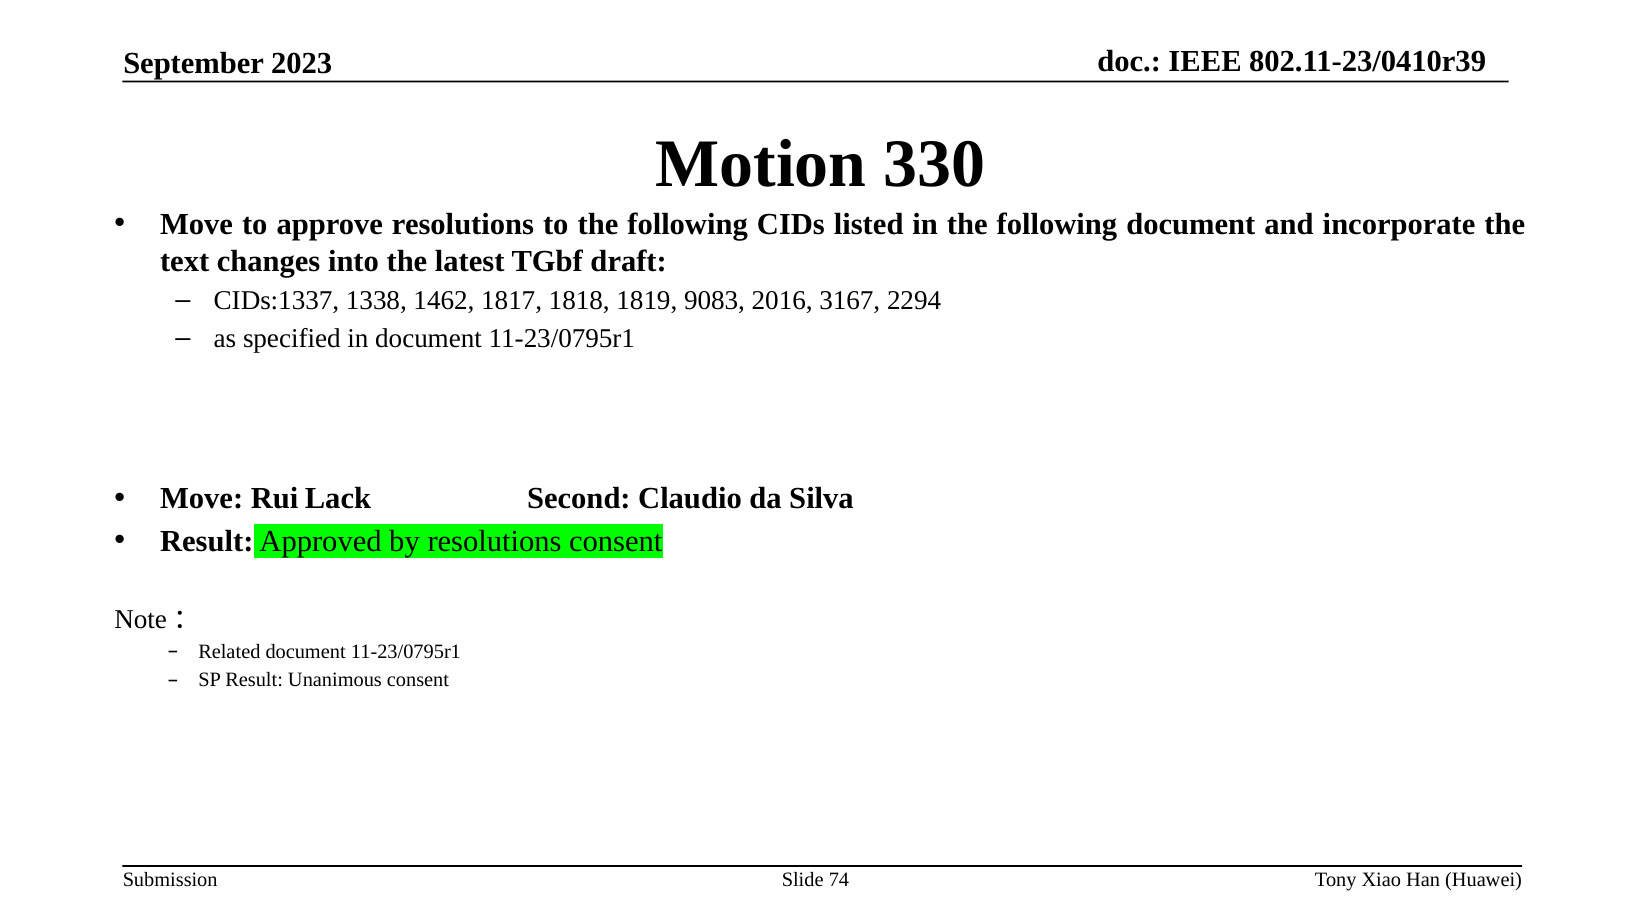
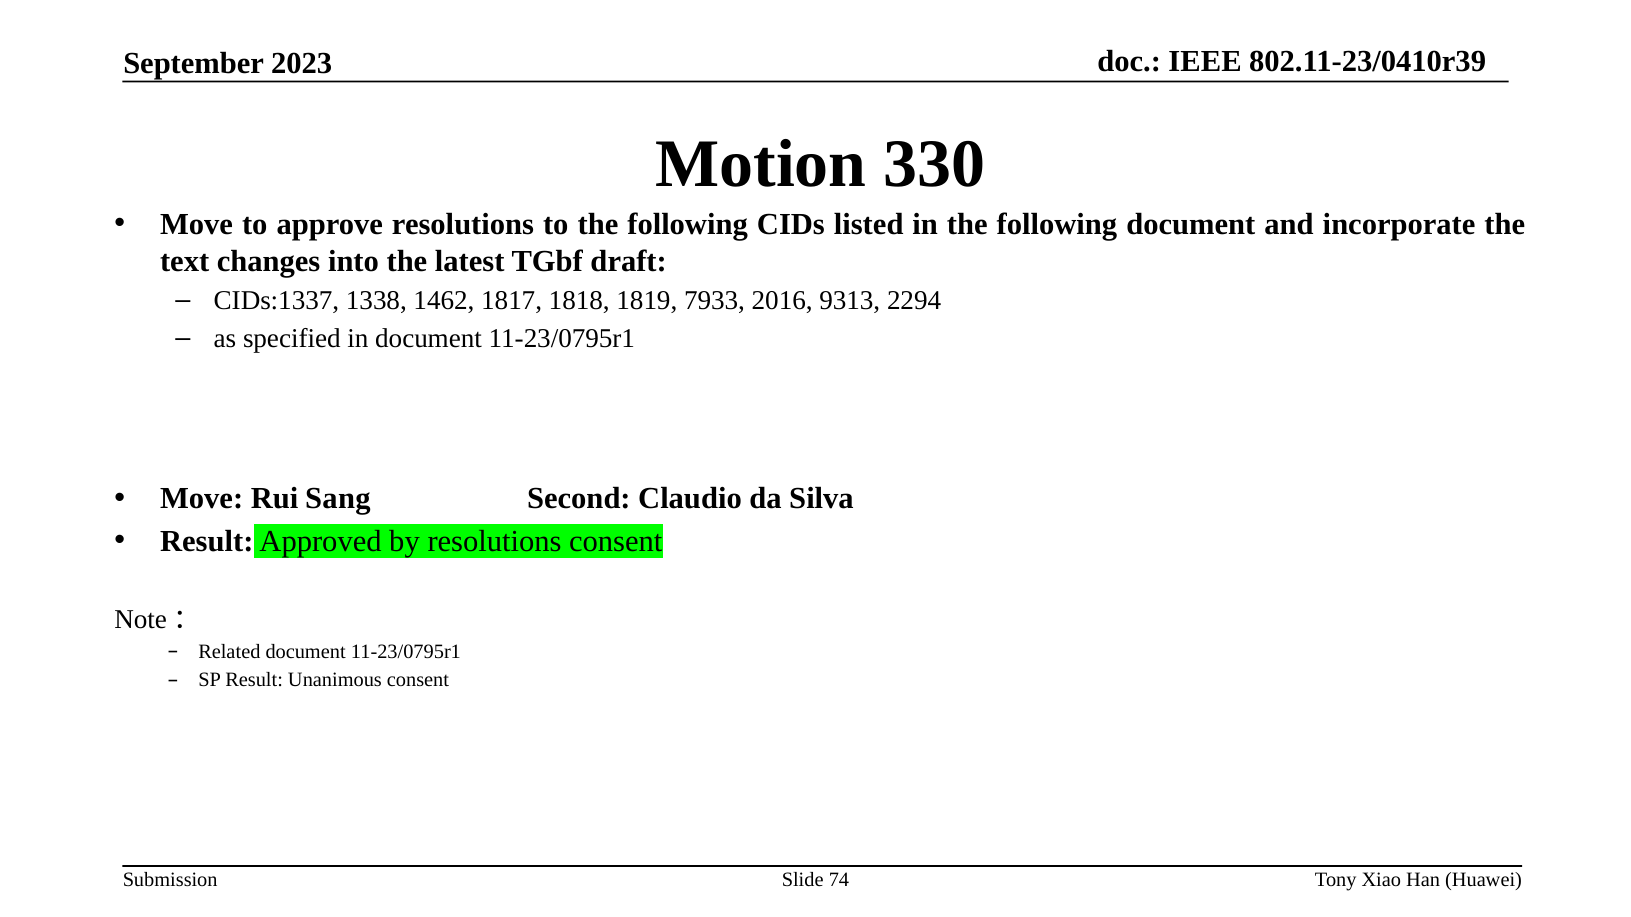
9083: 9083 -> 7933
3167: 3167 -> 9313
Lack: Lack -> Sang
